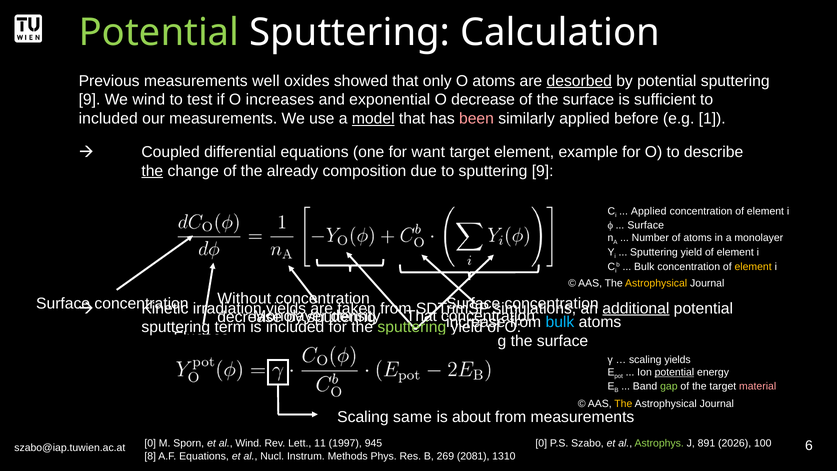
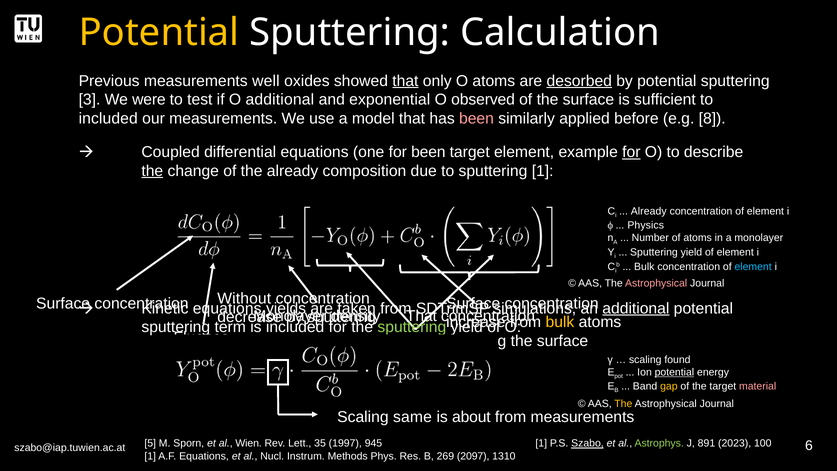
Potential at (159, 33) colour: light green -> yellow
that at (405, 81) underline: none -> present
9 at (90, 100): 9 -> 3
We wind: wind -> were
O increases: increases -> additional
O decrease: decrease -> observed
model underline: present -> none
1: 1 -> 8
for want: want -> been
for at (631, 152) underline: none -> present
to sputtering 9: 9 -> 1
Applied at (649, 211): Applied -> Already
Surface at (646, 225): Surface -> Physics
element at (753, 266) colour: yellow -> light blue
Astrophysical at (656, 283) colour: yellow -> pink
irradiation at (227, 308): irradiation -> equations
bulk at (560, 322) colour: light blue -> yellow
scaling yields: yields -> found
gap colour: light green -> yellow
0 at (150, 443): 0 -> 5
al Wind: Wind -> Wien
11: 11 -> 35
0 at (541, 443): 0 -> 1
Szabo underline: none -> present
2026: 2026 -> 2023
8 at (150, 456): 8 -> 1
2081: 2081 -> 2097
